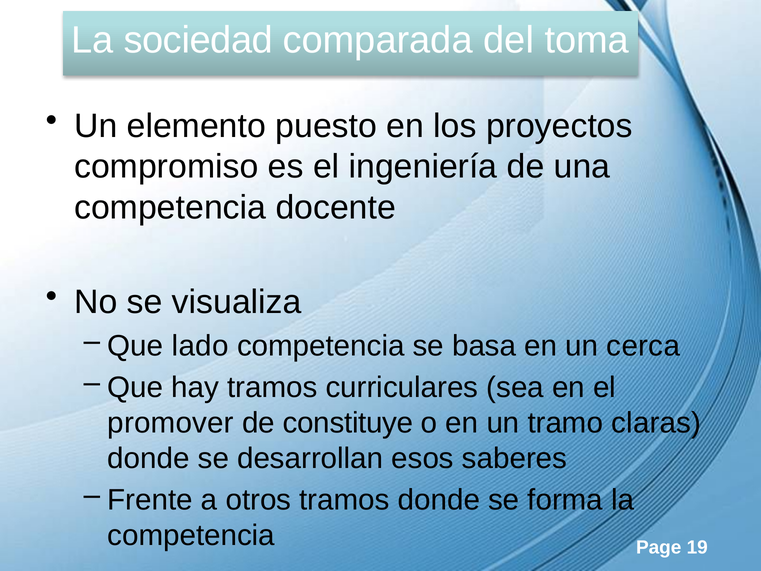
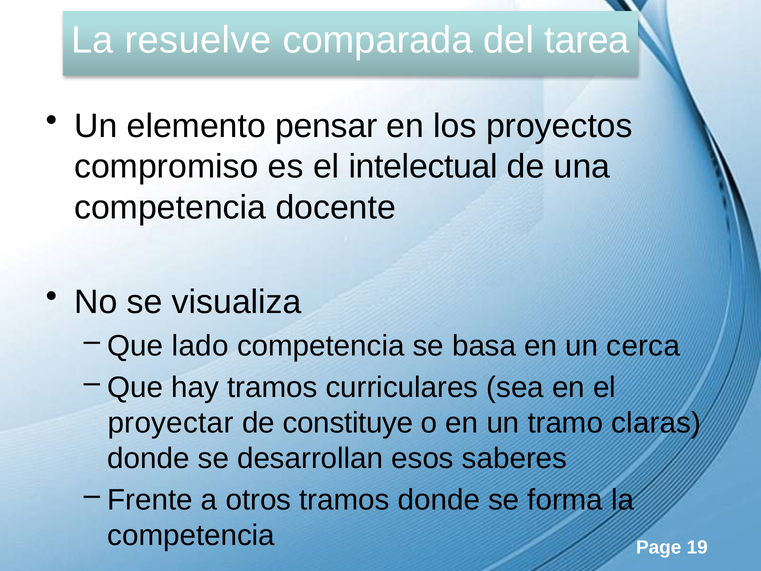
sociedad: sociedad -> resuelve
toma: toma -> tarea
puesto: puesto -> pensar
ingeniería: ingeniería -> intelectual
promover: promover -> proyectar
